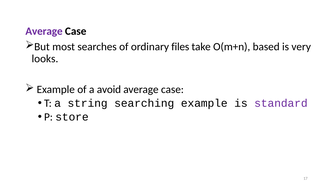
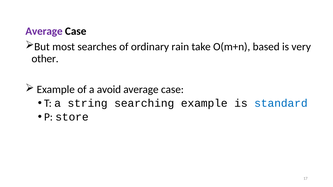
files: files -> rain
looks: looks -> other
standard colour: purple -> blue
